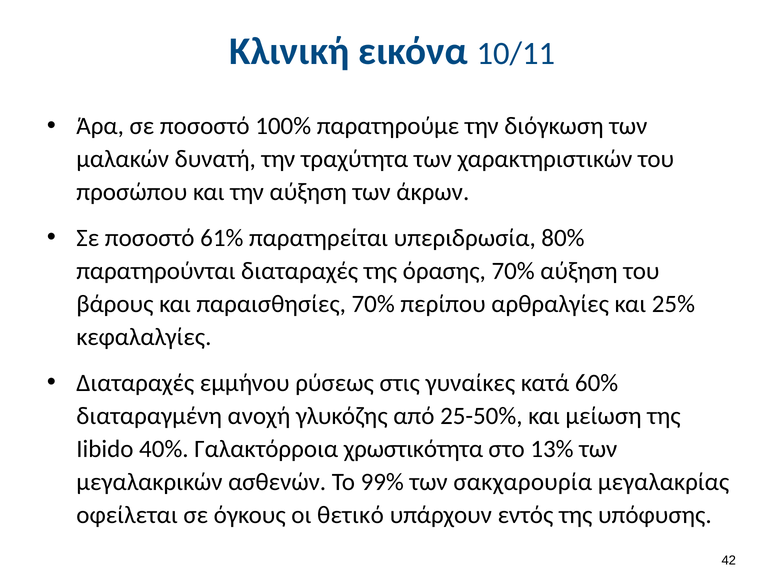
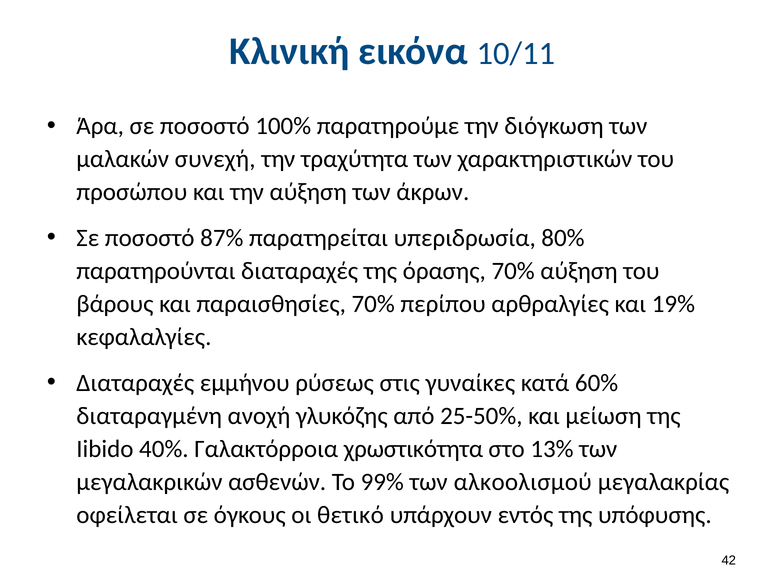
δυνατή: δυνατή -> συνεχή
61%: 61% -> 87%
25%: 25% -> 19%
σακχαρουρία: σακχαρουρία -> αλκοολισμού
